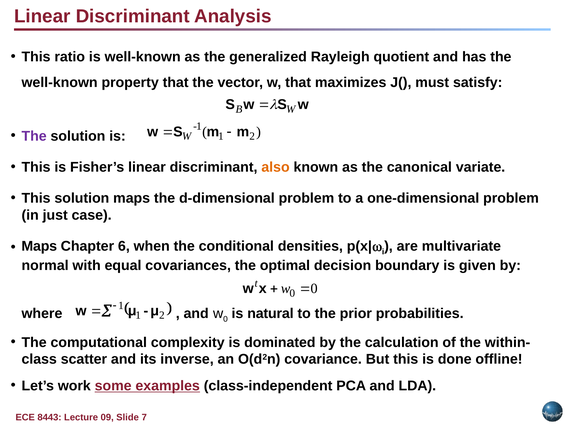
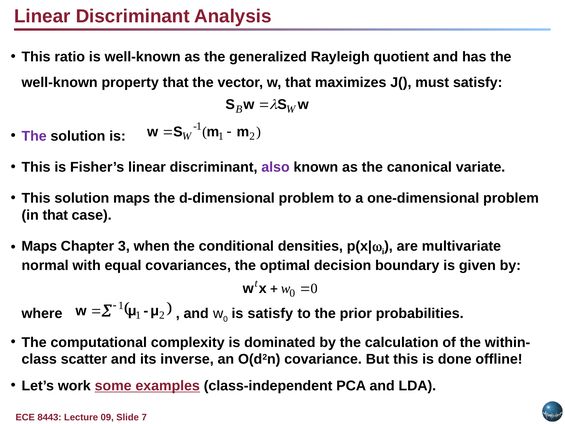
also colour: orange -> purple
in just: just -> that
6: 6 -> 3
is natural: natural -> satisfy
